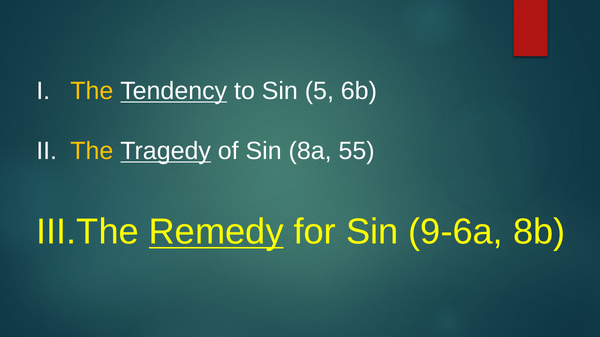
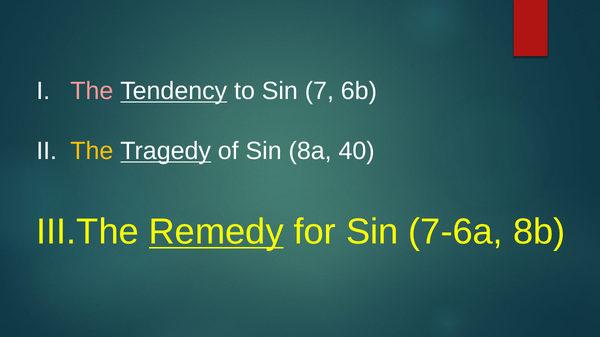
The at (92, 91) colour: yellow -> pink
5: 5 -> 7
55: 55 -> 40
9-6a: 9-6a -> 7-6a
